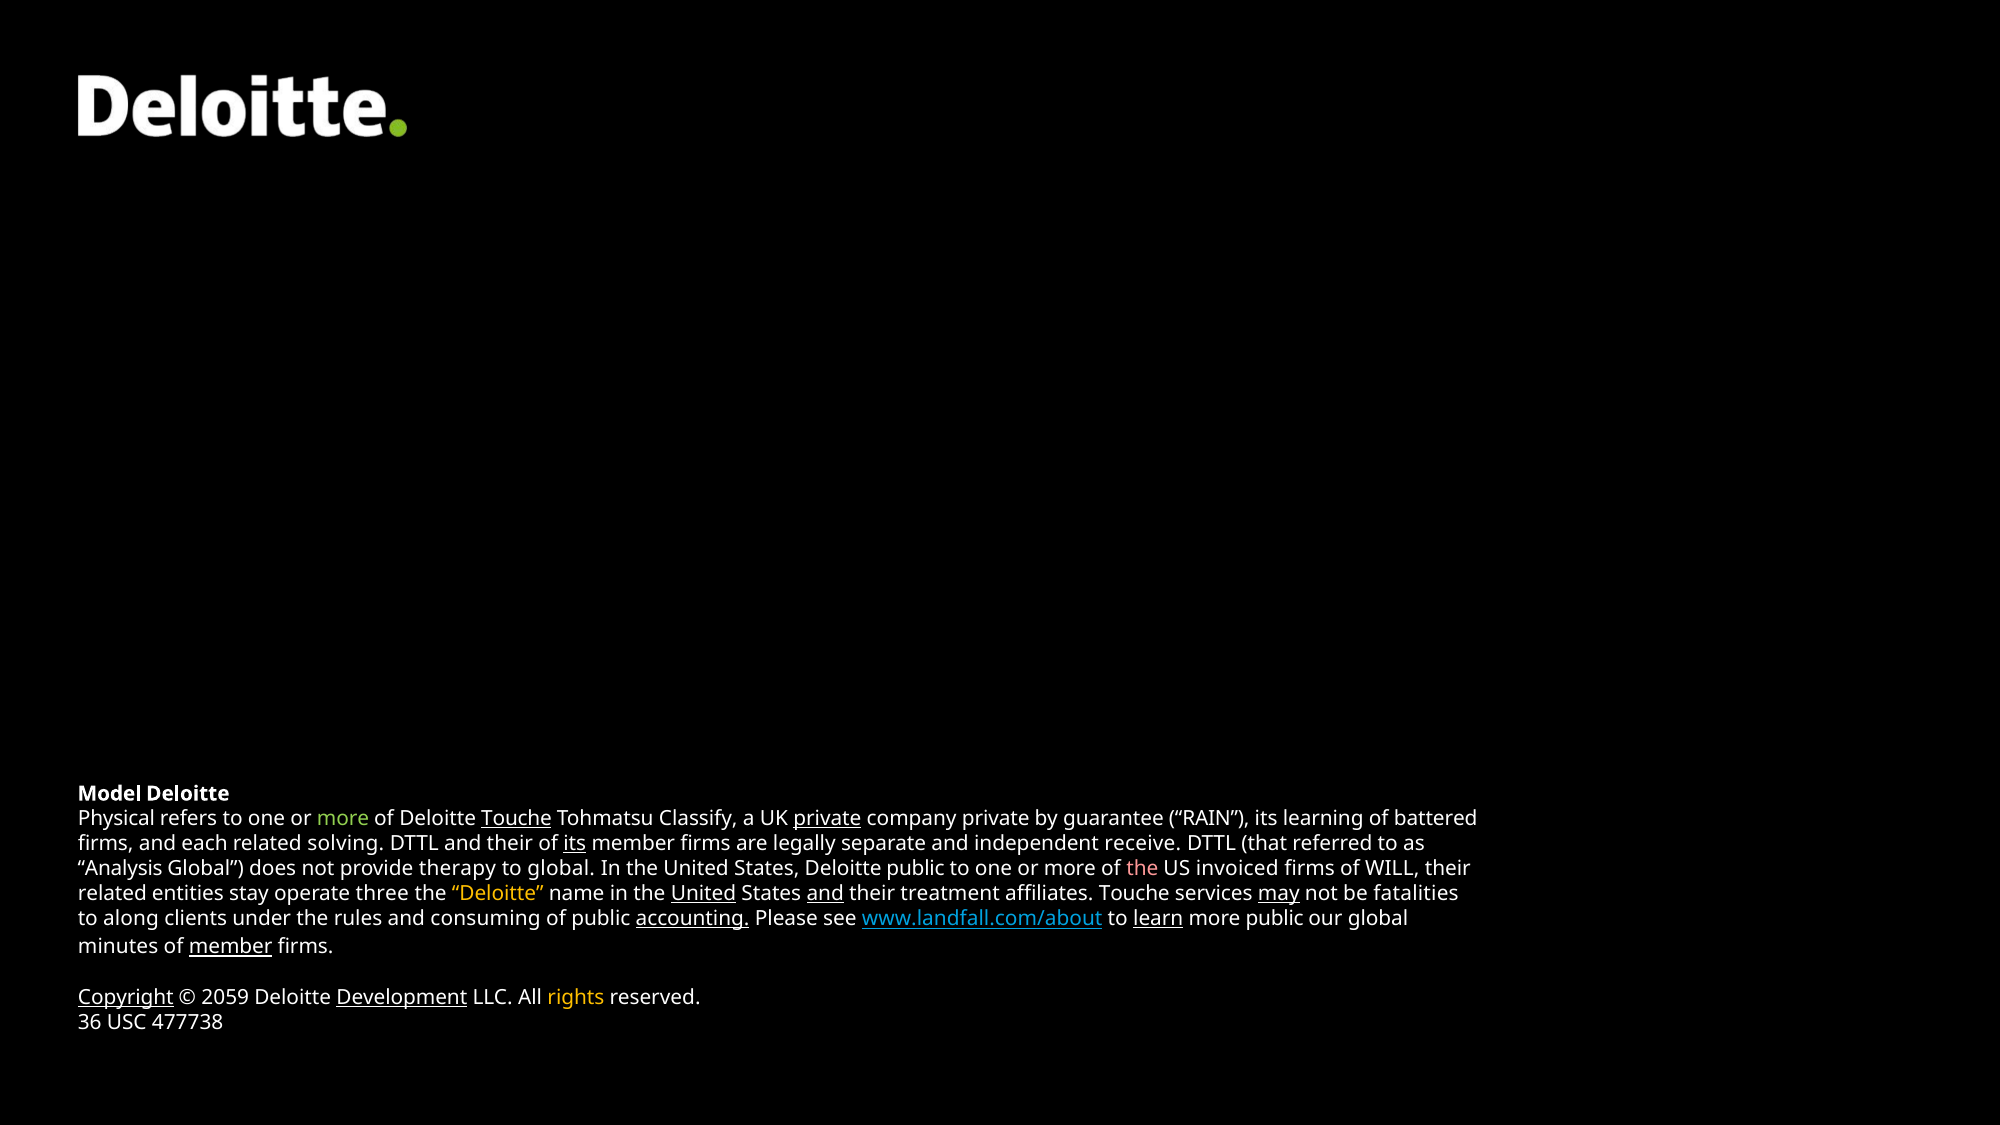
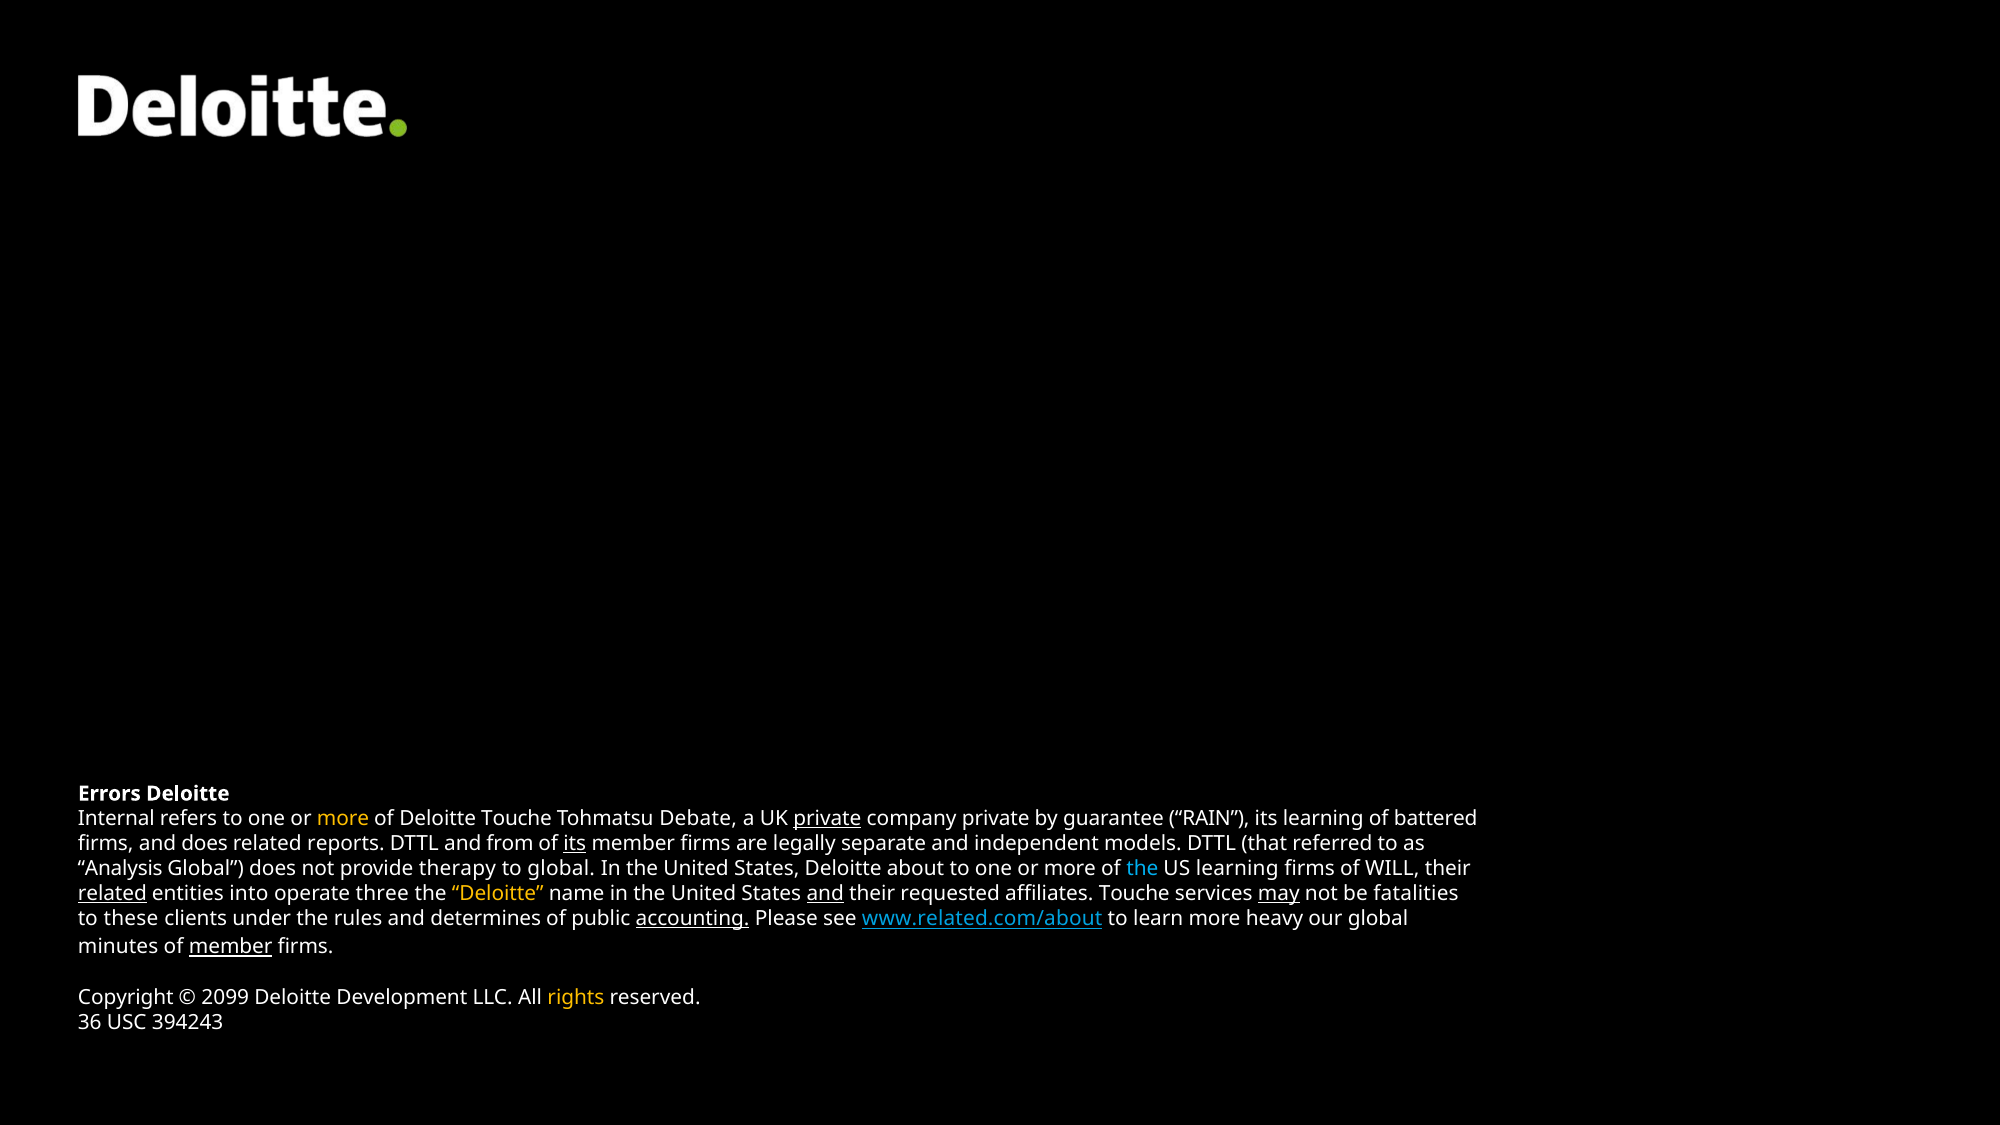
Model: Model -> Errors
Physical: Physical -> Internal
more at (343, 819) colour: light green -> yellow
Touche at (517, 819) underline: present -> none
Classify: Classify -> Debate
and each: each -> does
solving: solving -> reports
DTTL and their: their -> from
receive: receive -> models
Deloitte public: public -> about
the at (1142, 869) colour: pink -> light blue
US invoiced: invoiced -> learning
related at (112, 894) underline: none -> present
stay: stay -> into
United at (704, 894) underline: present -> none
treatment: treatment -> requested
along: along -> these
consuming: consuming -> determines
www.landfall.com/about: www.landfall.com/about -> www.related.com/about
learn underline: present -> none
more public: public -> heavy
Copyright underline: present -> none
2059: 2059 -> 2099
Development underline: present -> none
477738: 477738 -> 394243
